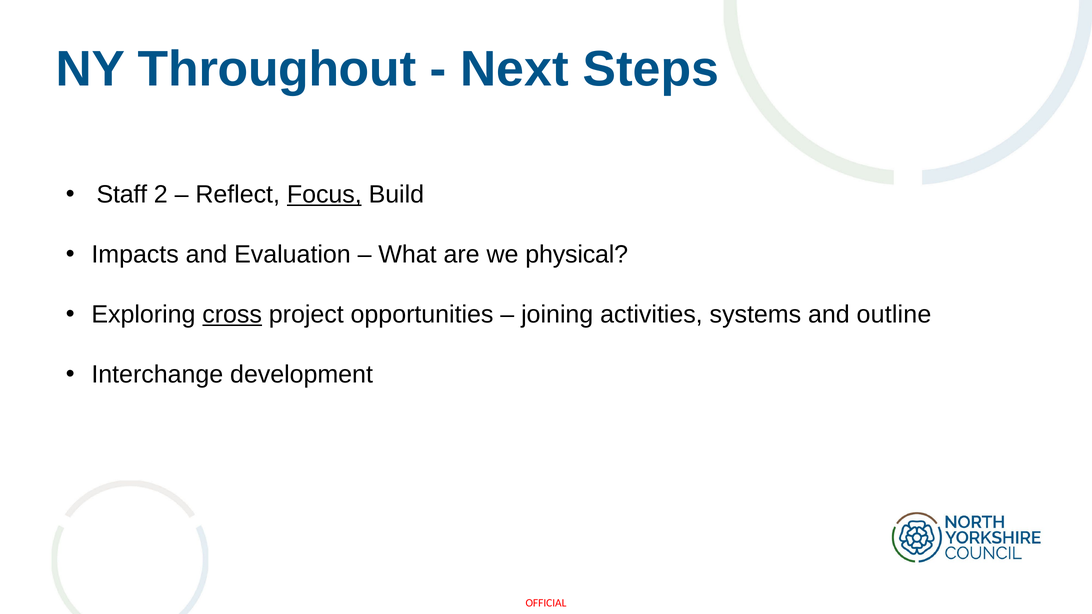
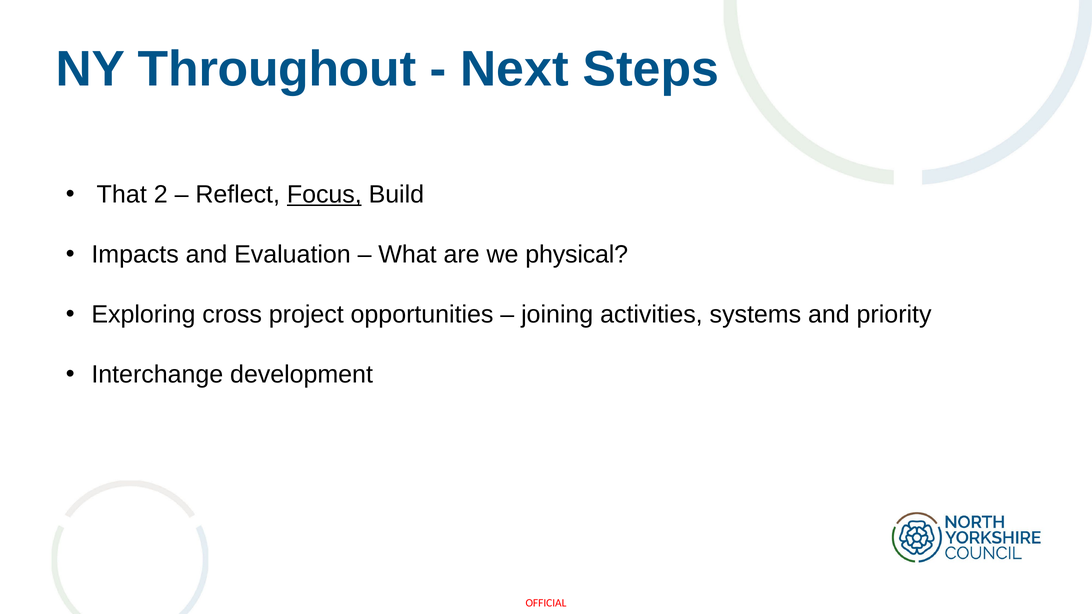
Staff: Staff -> That
cross underline: present -> none
outline: outline -> priority
